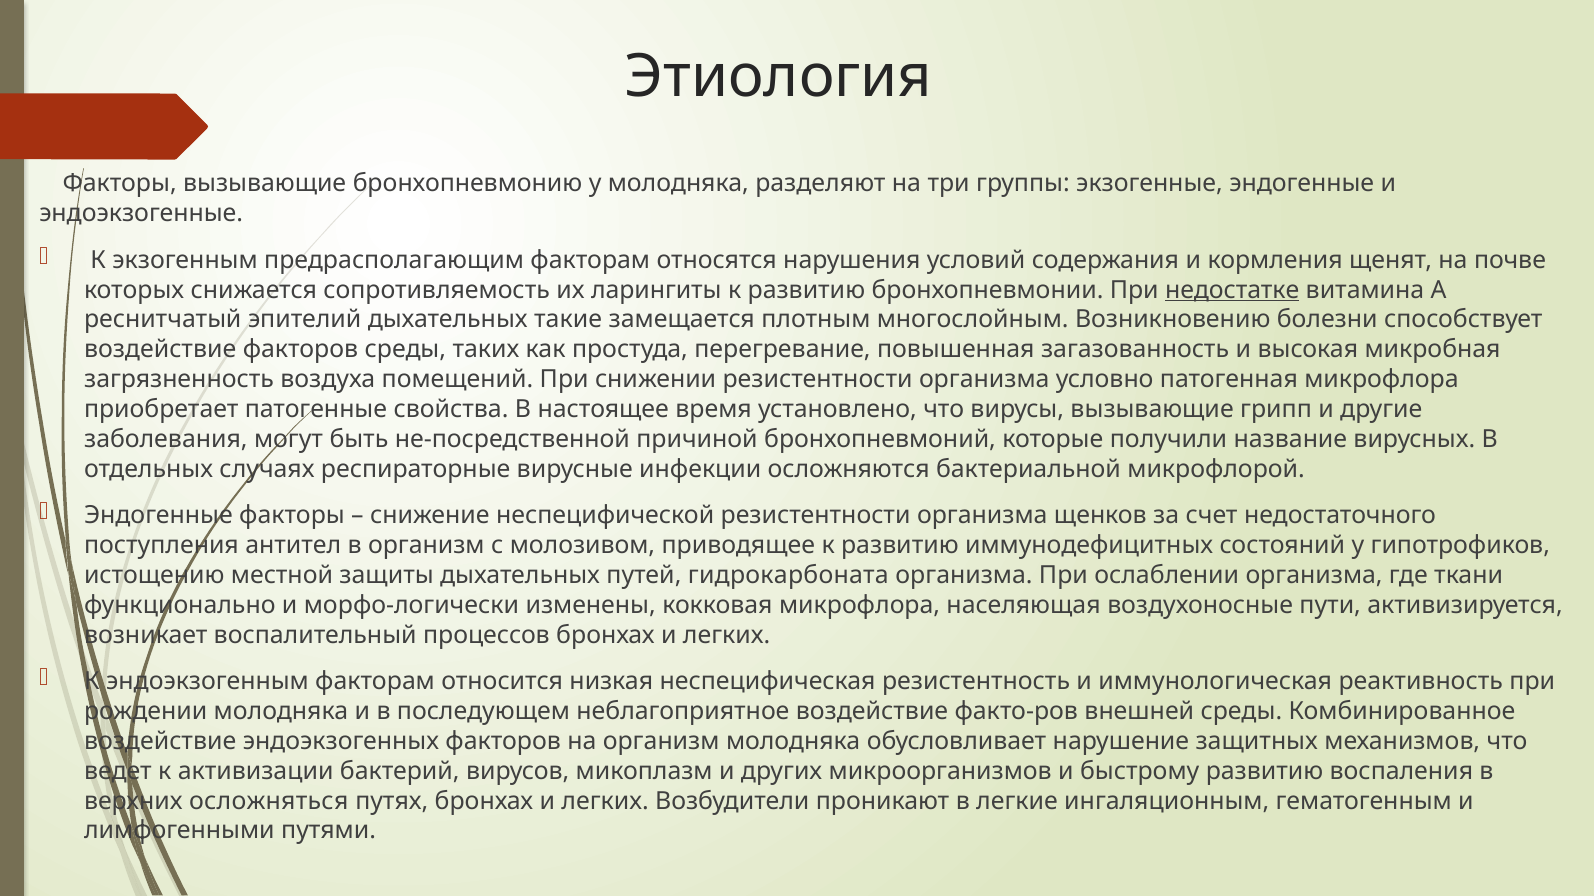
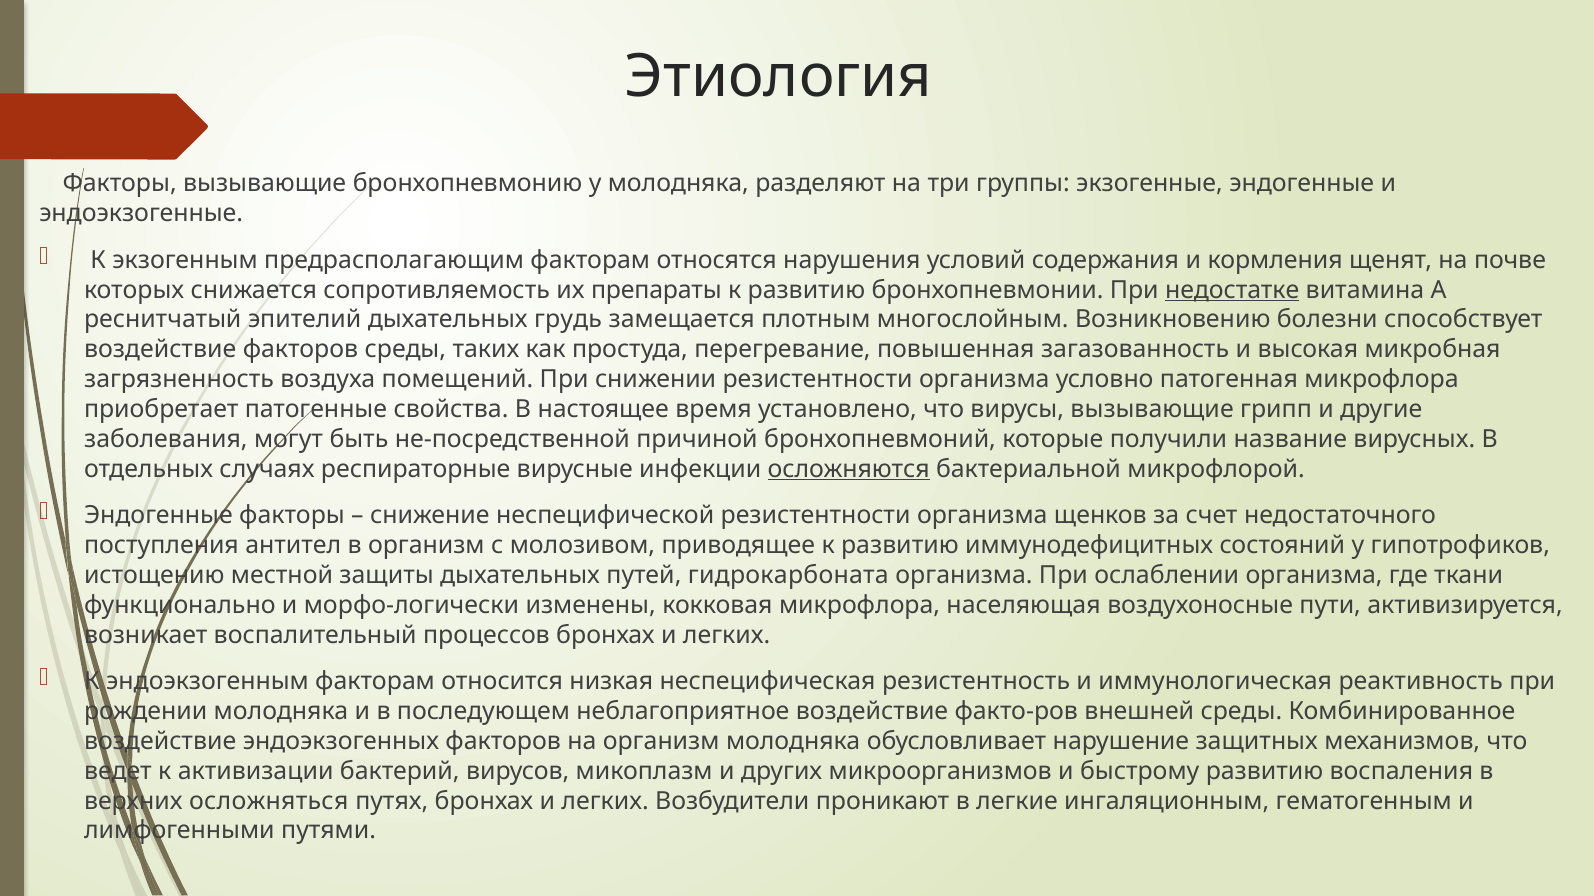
ларингиты: ларингиты -> препараты
такие: такие -> грудь
осложняются underline: none -> present
